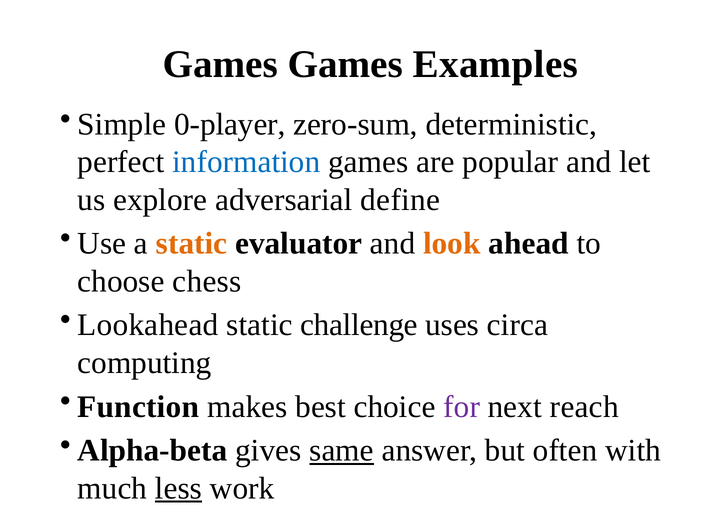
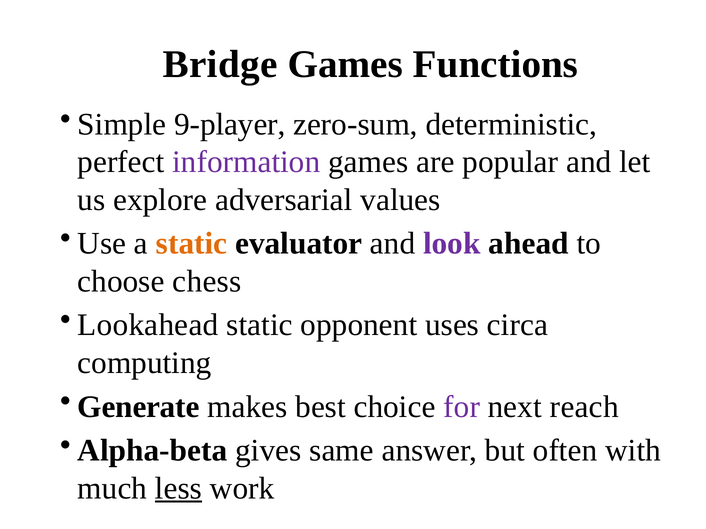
Games at (220, 64): Games -> Bridge
Examples: Examples -> Functions
0-player: 0-player -> 9-player
information colour: blue -> purple
define: define -> values
look colour: orange -> purple
challenge: challenge -> opponent
Function: Function -> Generate
same underline: present -> none
